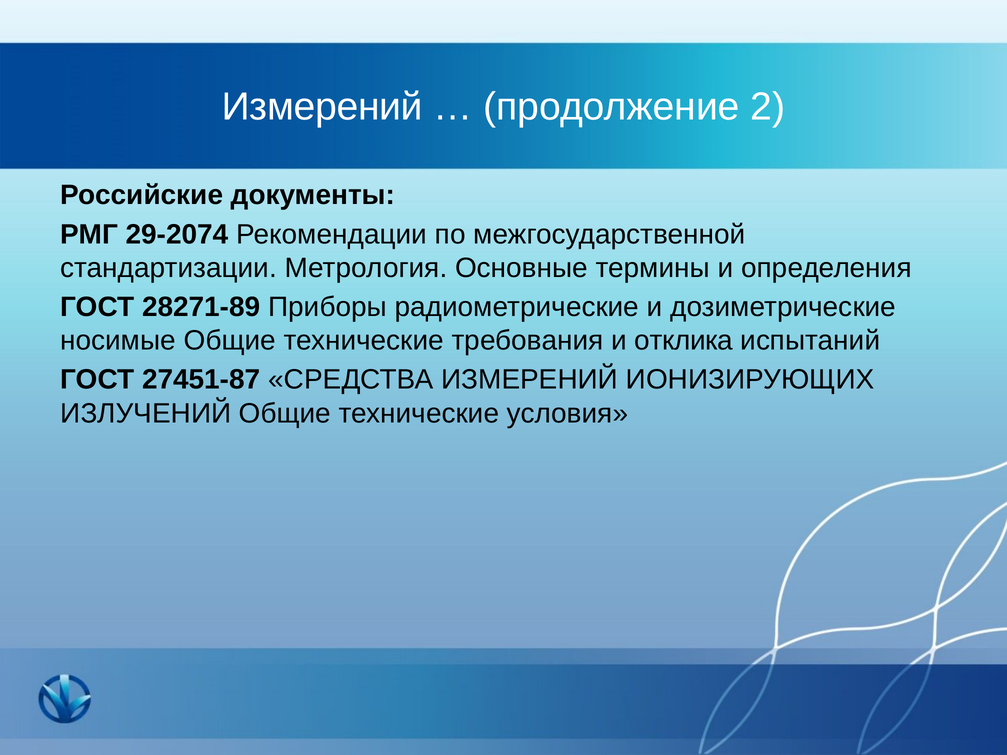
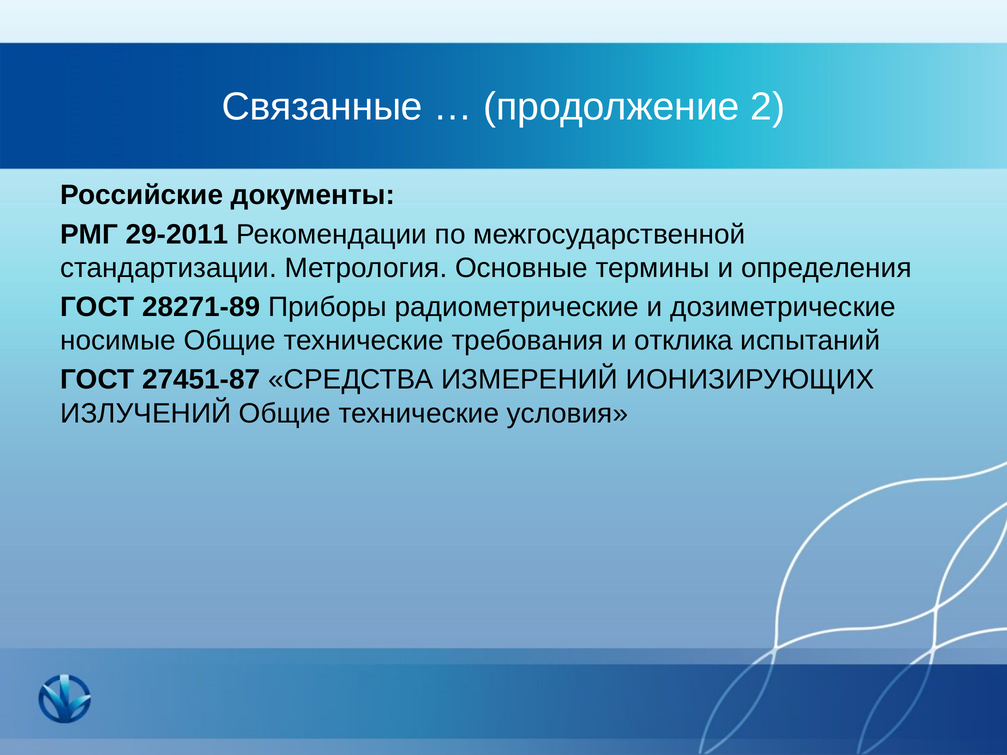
Измерений at (322, 107): Измерений -> Связанные
29-2074: 29-2074 -> 29-2011
